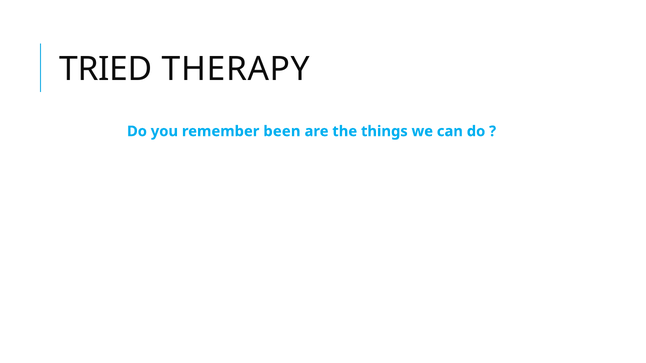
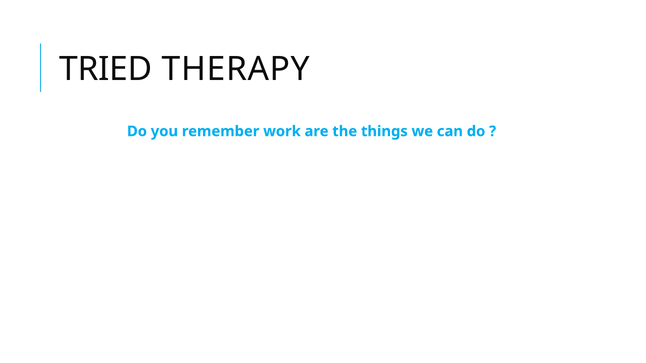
been: been -> work
